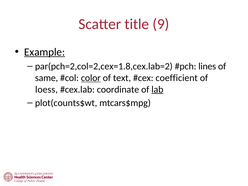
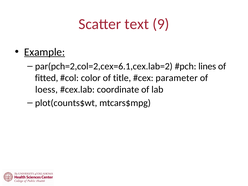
title: title -> text
par(pch=2,col=2,cex=1.8,cex.lab=2: par(pch=2,col=2,cex=1.8,cex.lab=2 -> par(pch=2,col=2,cex=6.1,cex.lab=2
same: same -> fitted
color underline: present -> none
text: text -> title
coefficient: coefficient -> parameter
lab underline: present -> none
